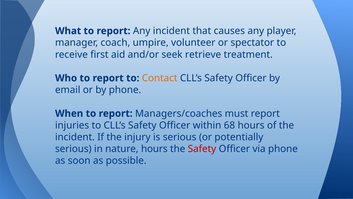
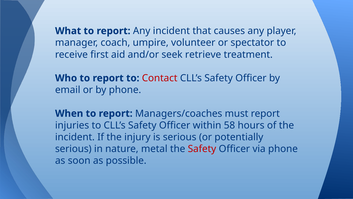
Contact colour: orange -> red
68: 68 -> 58
nature hours: hours -> metal
